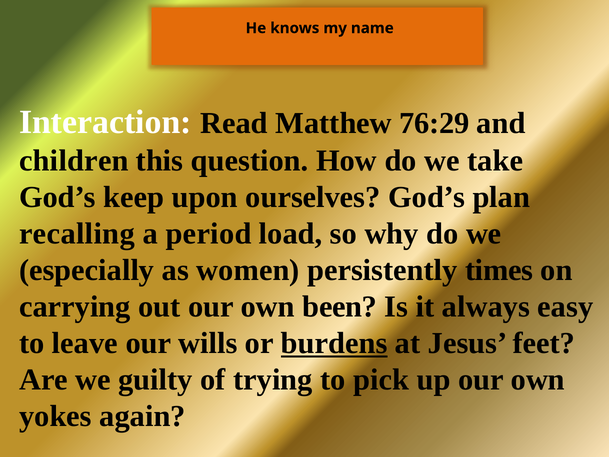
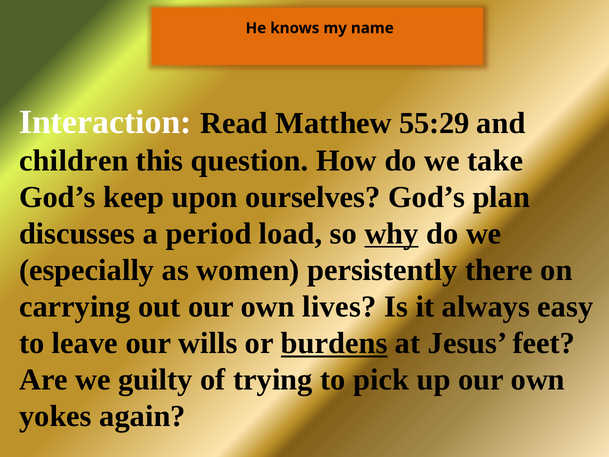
76:29: 76:29 -> 55:29
recalling: recalling -> discusses
why underline: none -> present
times: times -> there
been: been -> lives
